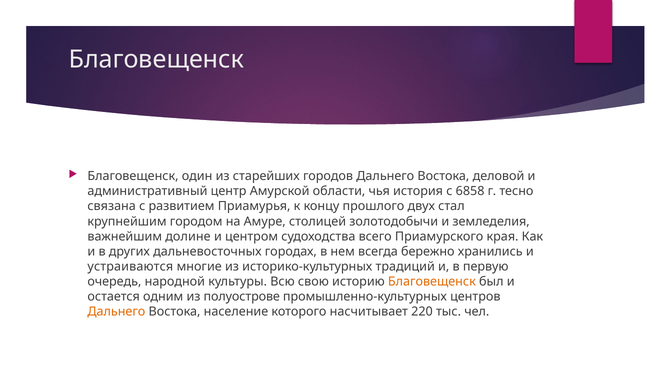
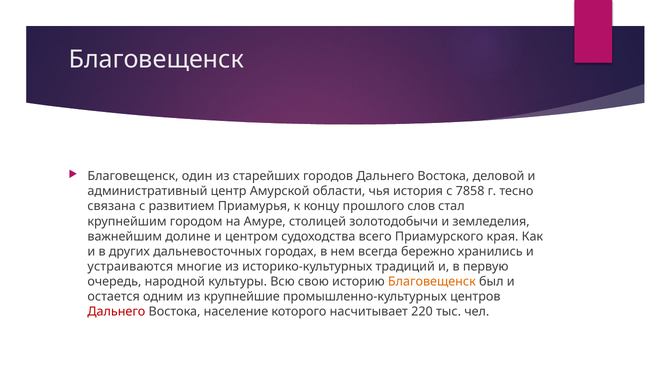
6858: 6858 -> 7858
двух: двух -> слов
полуострове: полуострове -> крупнейшие
Дальнего at (116, 312) colour: orange -> red
